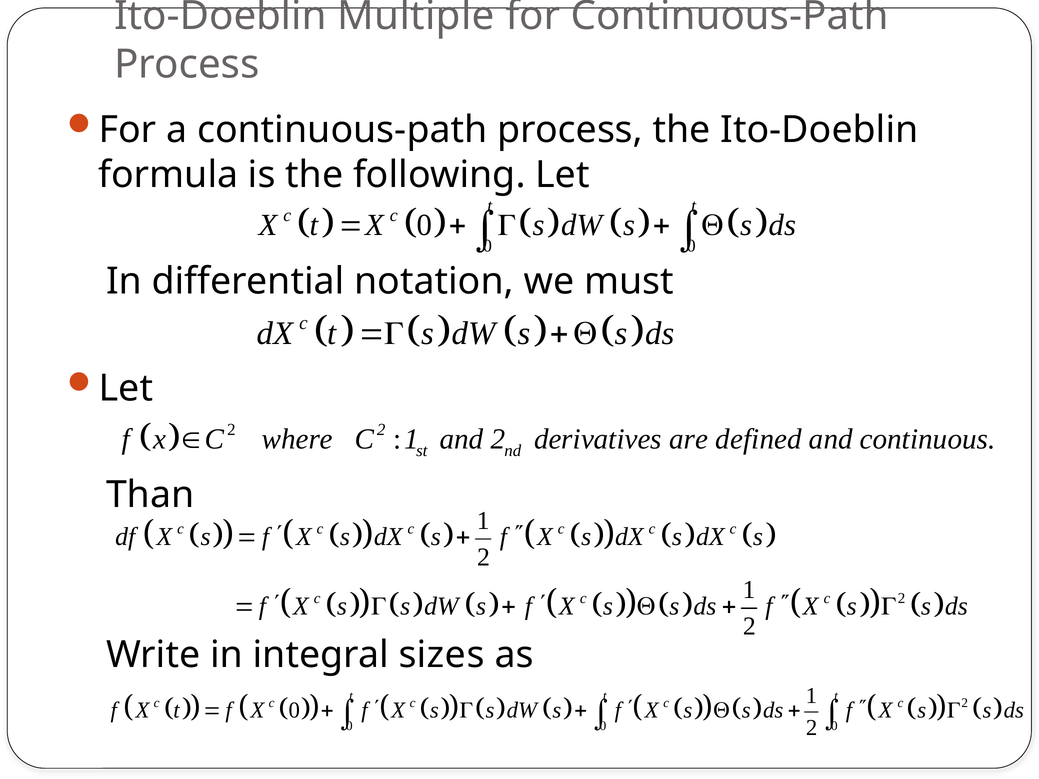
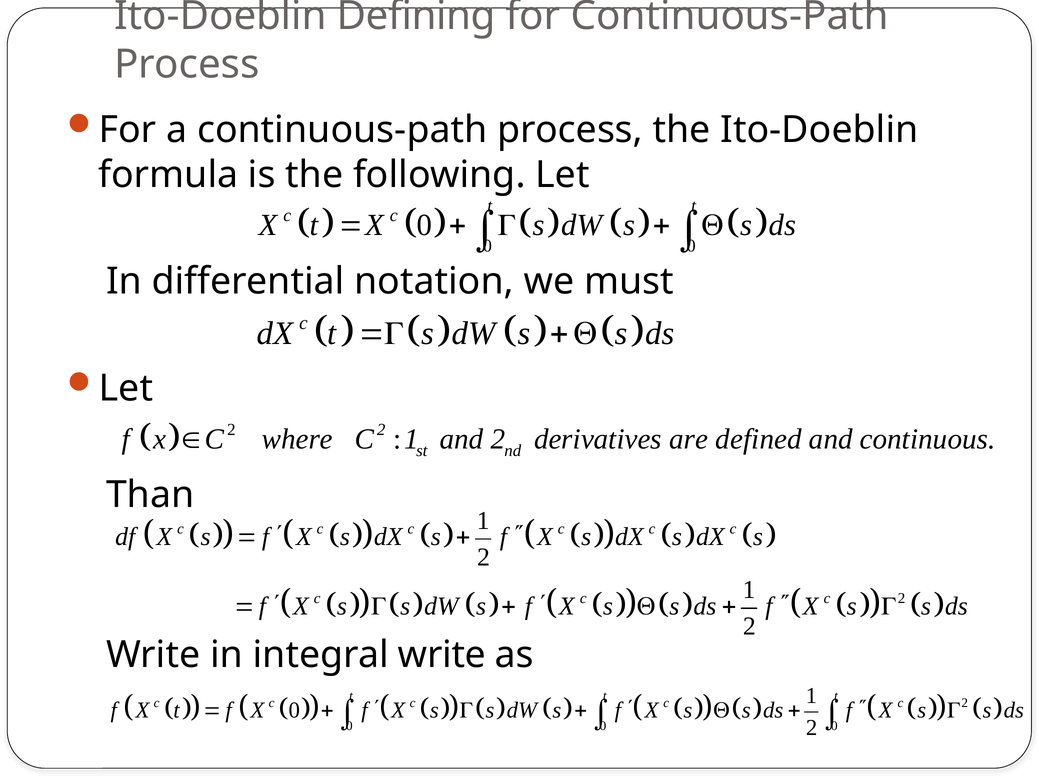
Multiple: Multiple -> Defining
integral sizes: sizes -> write
